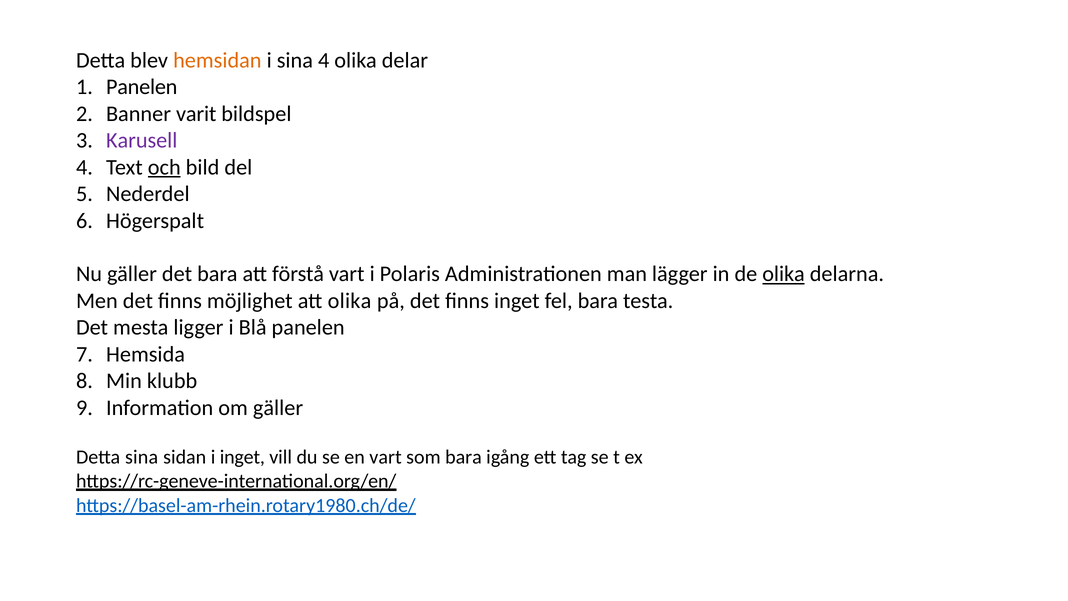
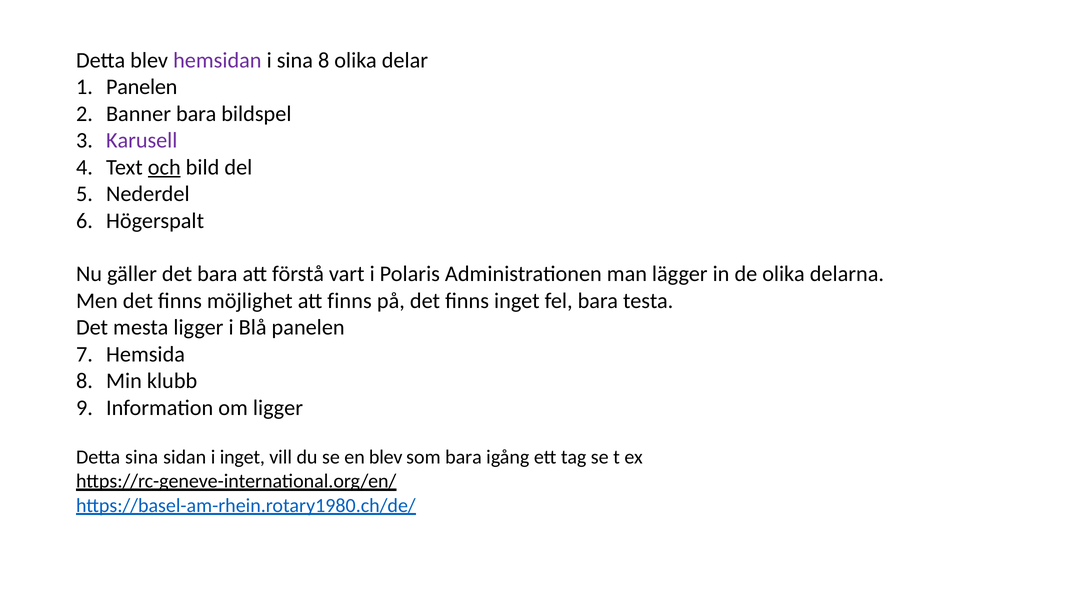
hemsidan colour: orange -> purple
sina 4: 4 -> 8
Banner varit: varit -> bara
olika at (784, 274) underline: present -> none
att olika: olika -> finns
om gäller: gäller -> ligger
en vart: vart -> blev
